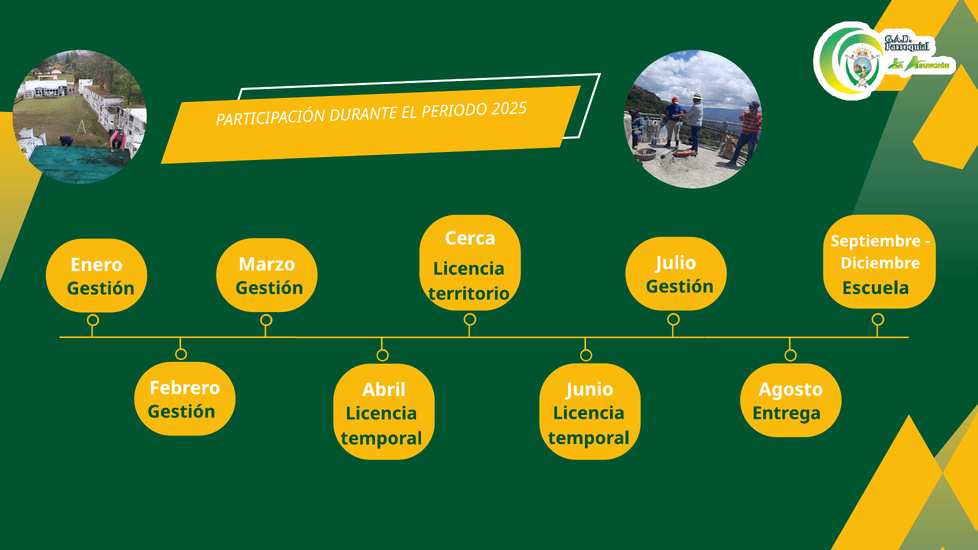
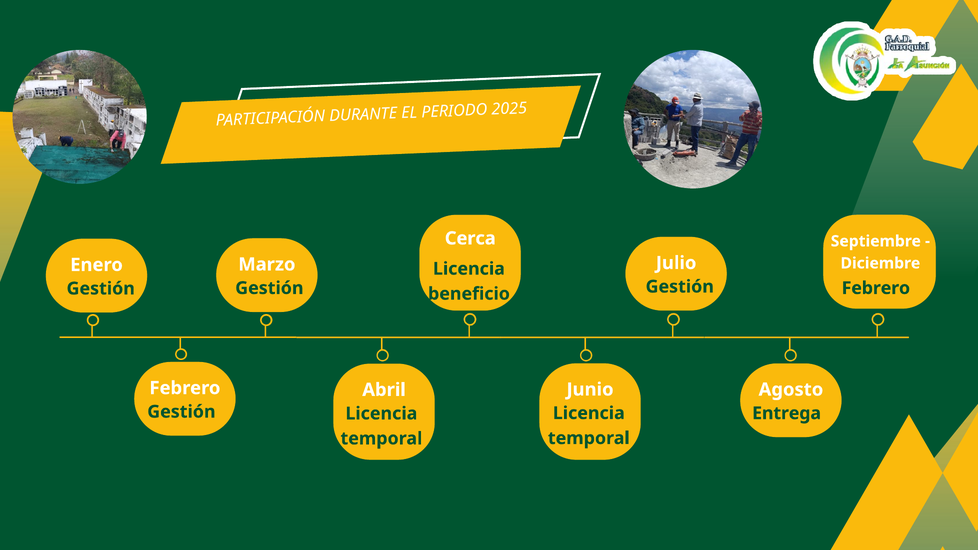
Escuela at (876, 288): Escuela -> Febrero
territorio: territorio -> beneficio
